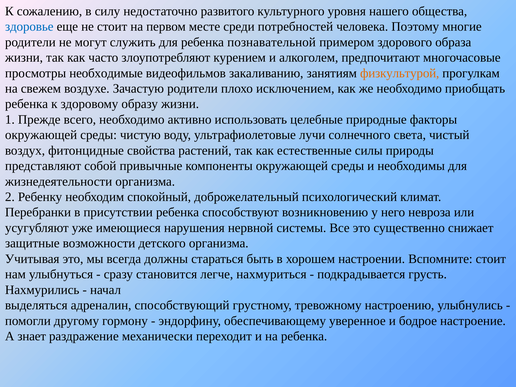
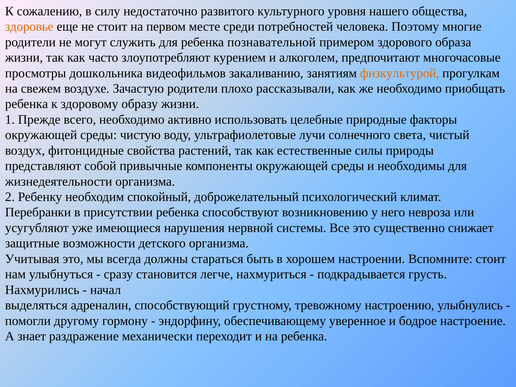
здоровье colour: blue -> orange
необходимые: необходимые -> дошкольника
исключением: исключением -> рассказывали
